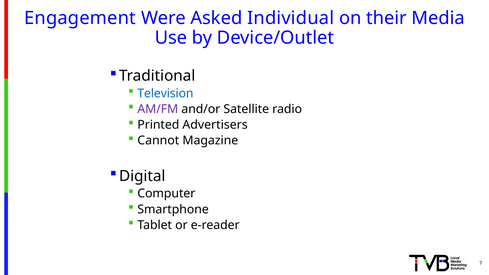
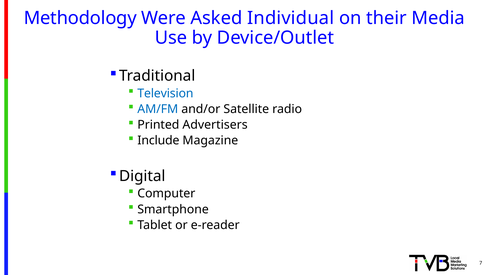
Engagement: Engagement -> Methodology
AM/FM colour: purple -> blue
Cannot: Cannot -> Include
